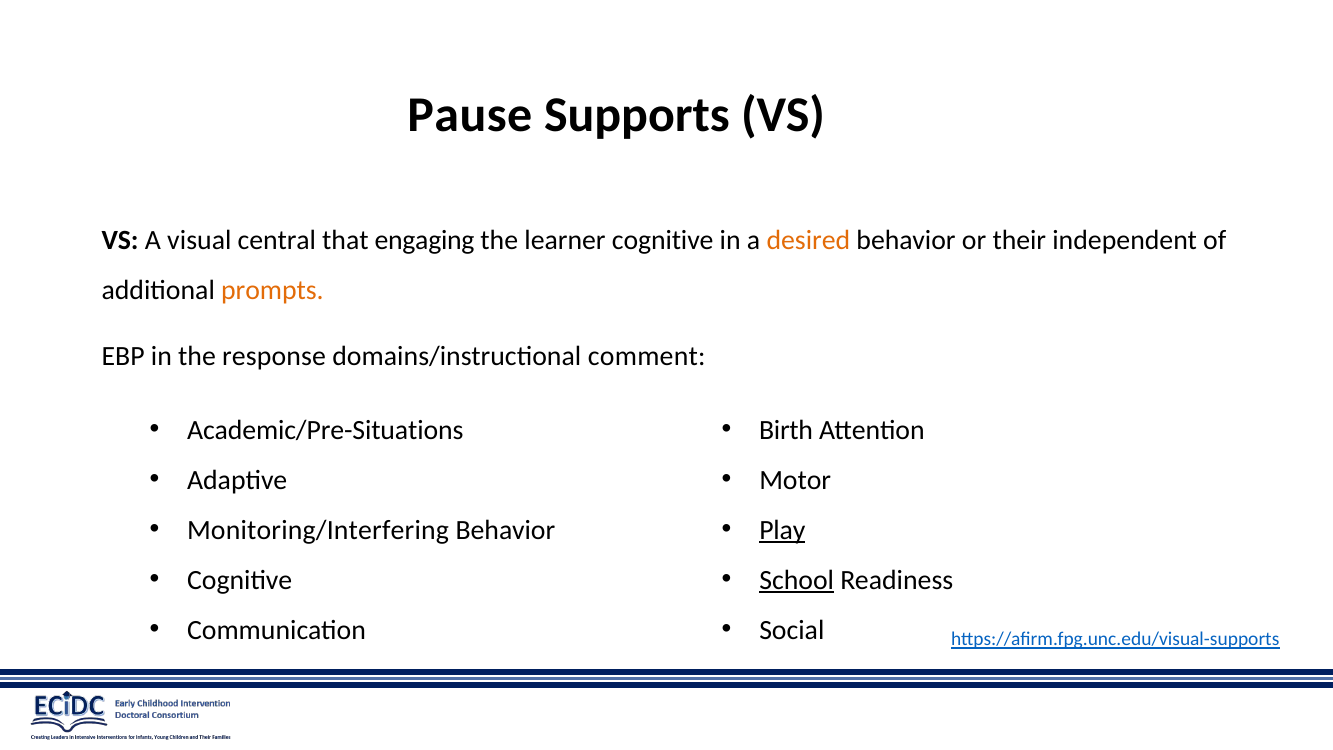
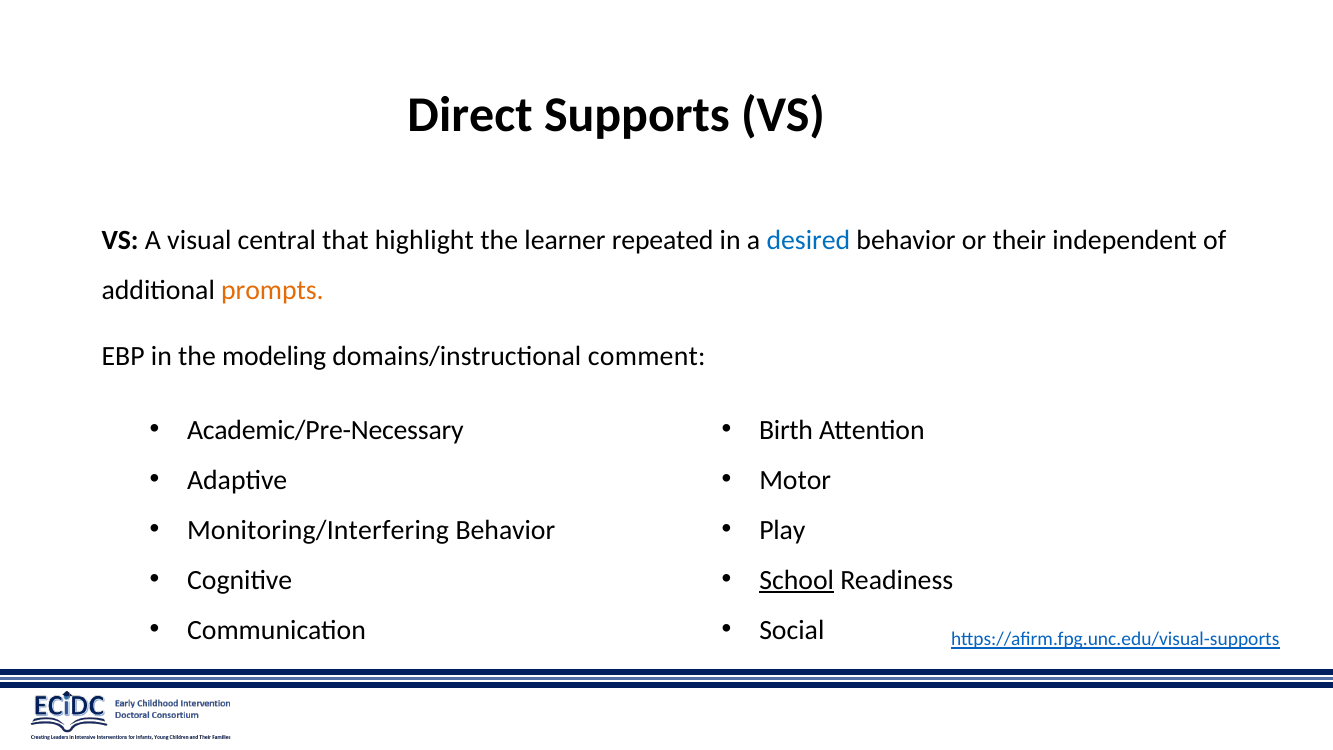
Pause: Pause -> Direct
engaging: engaging -> highlight
learner cognitive: cognitive -> repeated
desired colour: orange -> blue
response: response -> modeling
Academic/Pre-Situations: Academic/Pre-Situations -> Academic/Pre-Necessary
Play underline: present -> none
